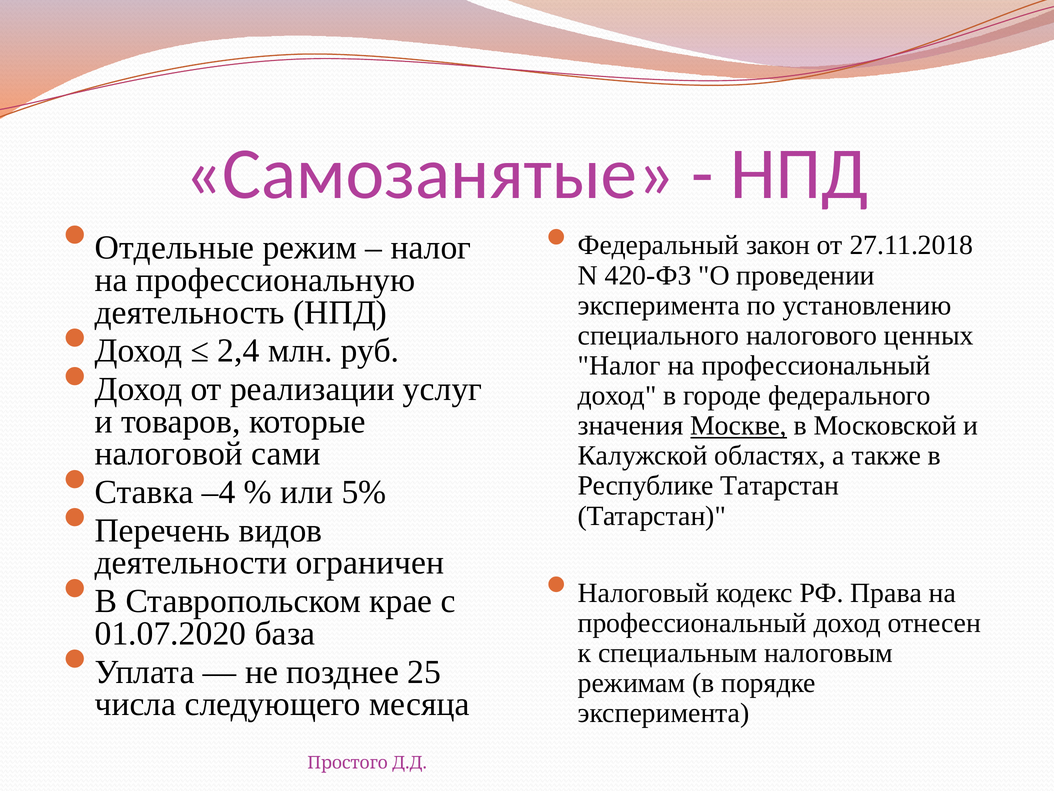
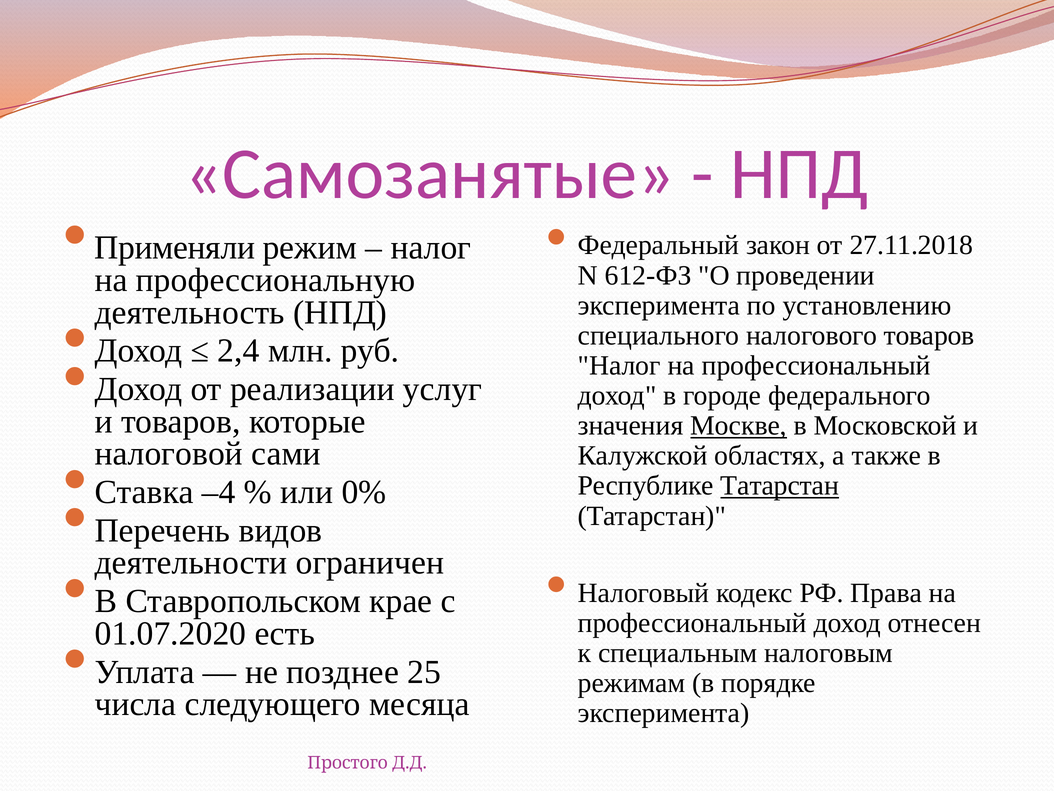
Отдельные: Отдельные -> Применяли
420-ФЗ: 420-ФЗ -> 612-ФЗ
налогового ценных: ценных -> товаров
5%: 5% -> 0%
Татарстан at (780, 485) underline: none -> present
база: база -> есть
